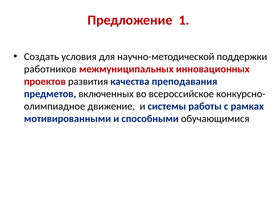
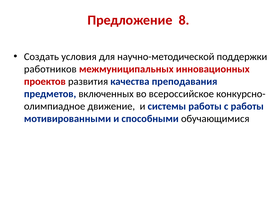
1: 1 -> 8
с рамках: рамках -> работы
